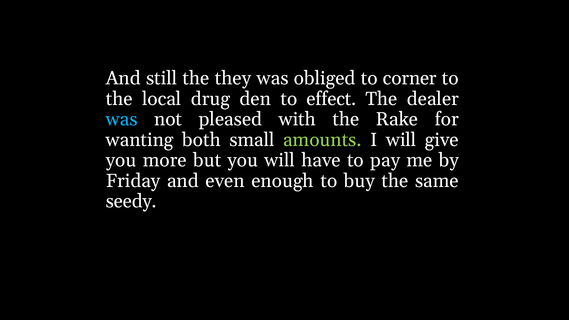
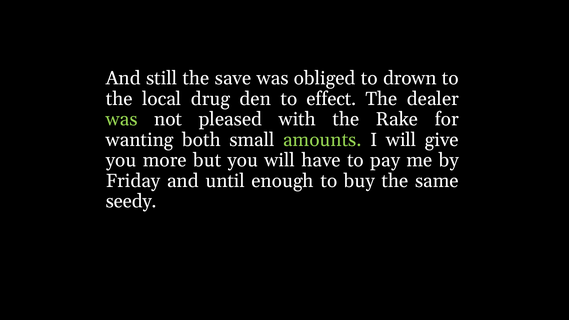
they: they -> save
corner: corner -> drown
was at (122, 119) colour: light blue -> light green
even: even -> until
